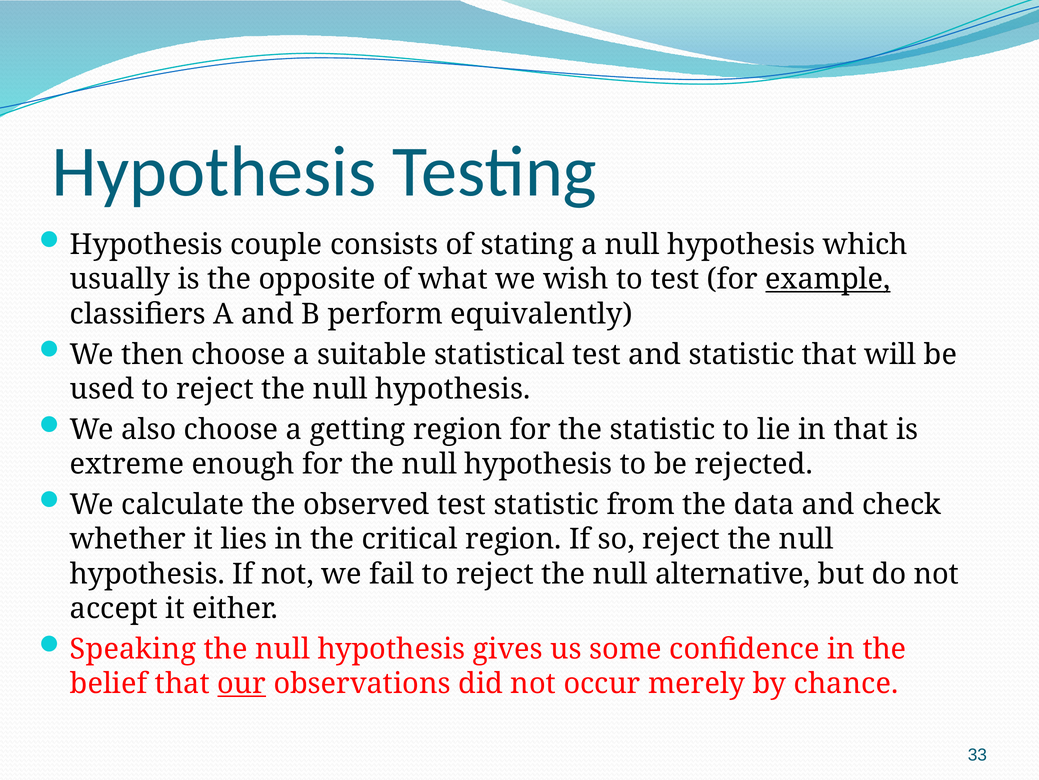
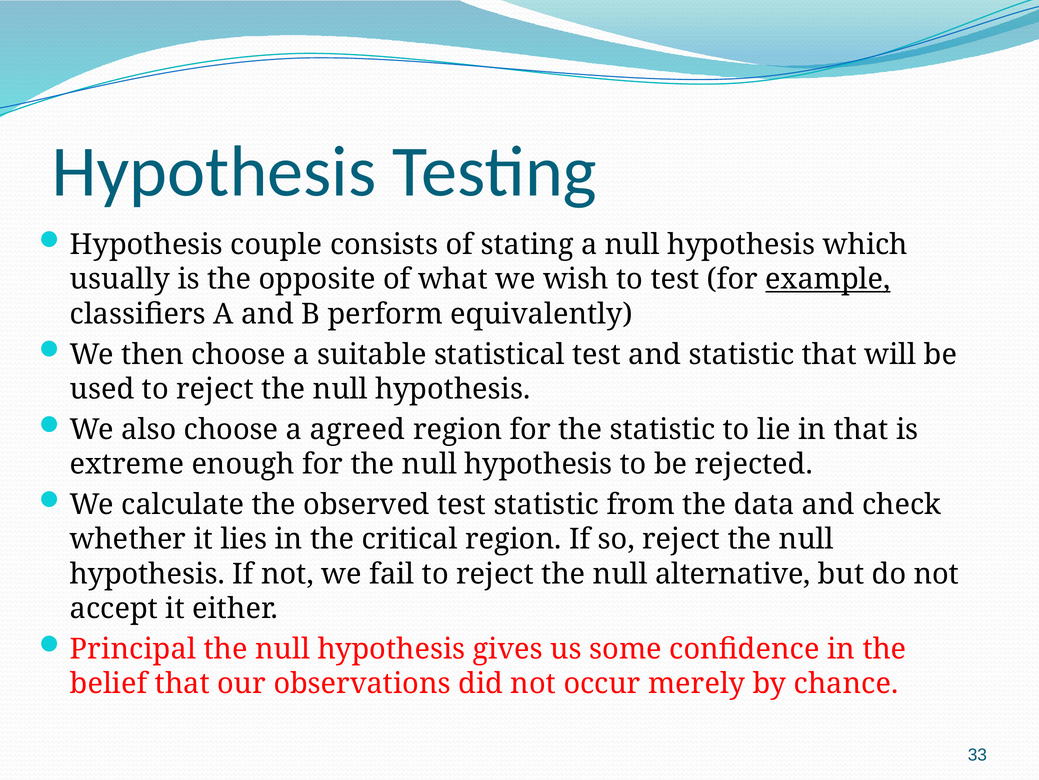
getting: getting -> agreed
Speaking: Speaking -> Principal
our underline: present -> none
